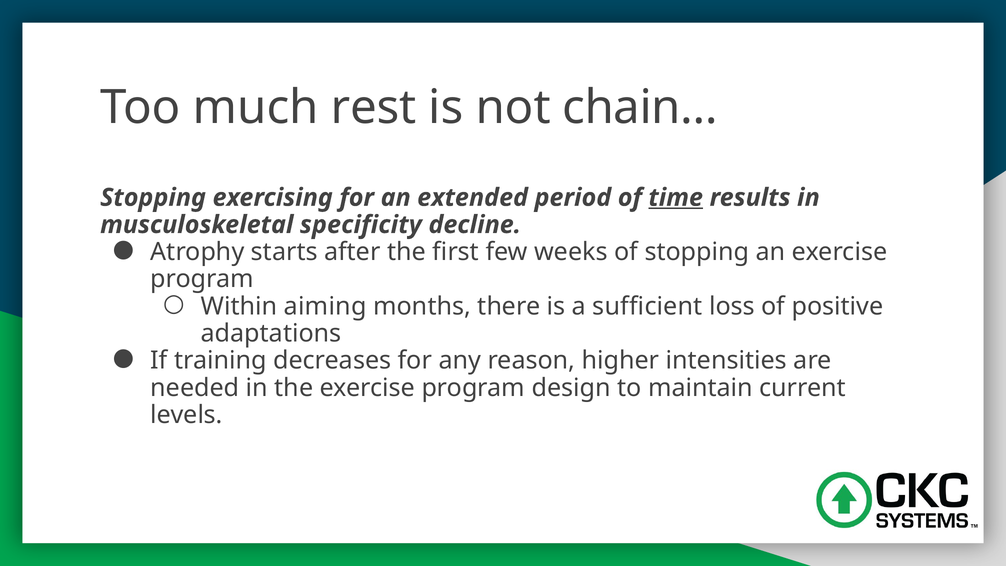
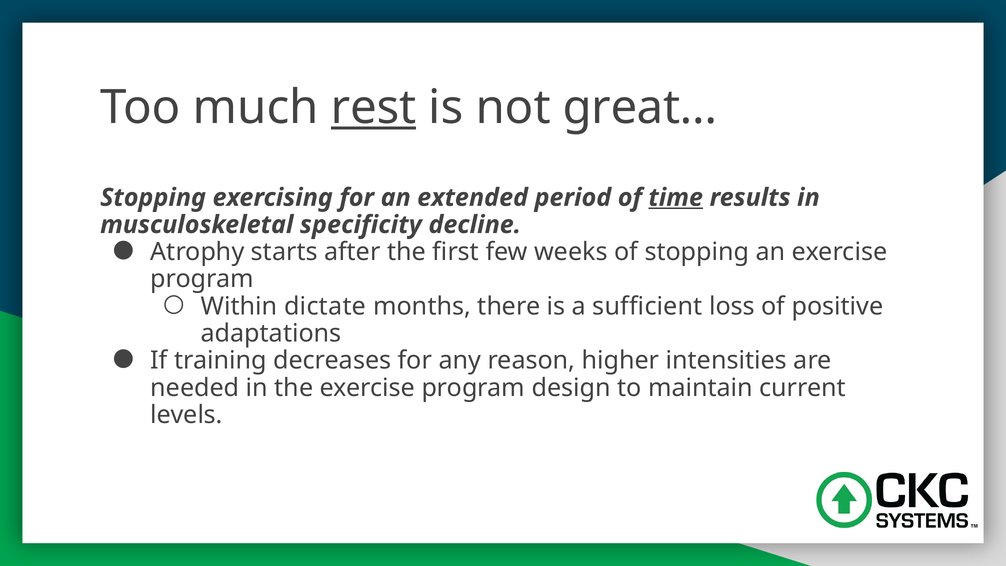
rest underline: none -> present
chain…: chain… -> great…
aiming: aiming -> dictate
